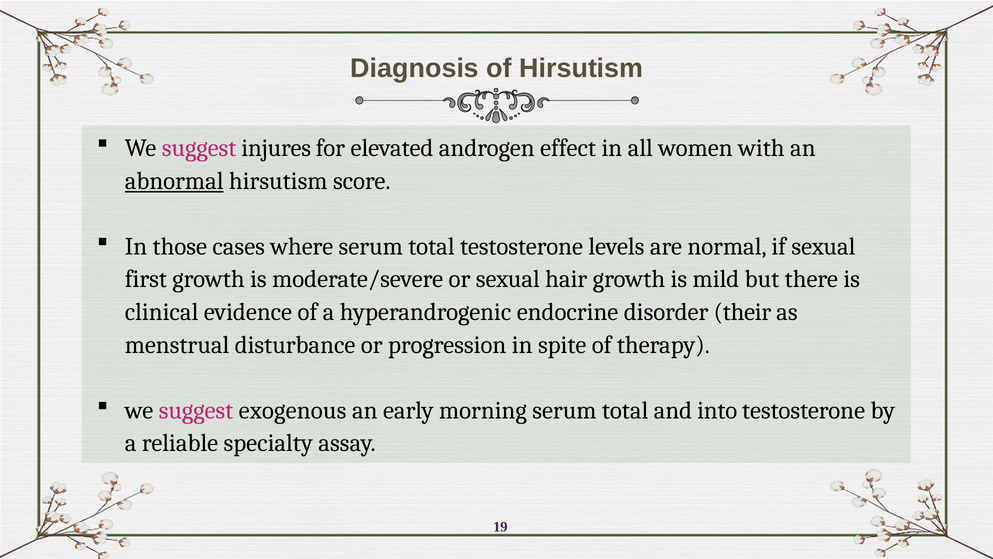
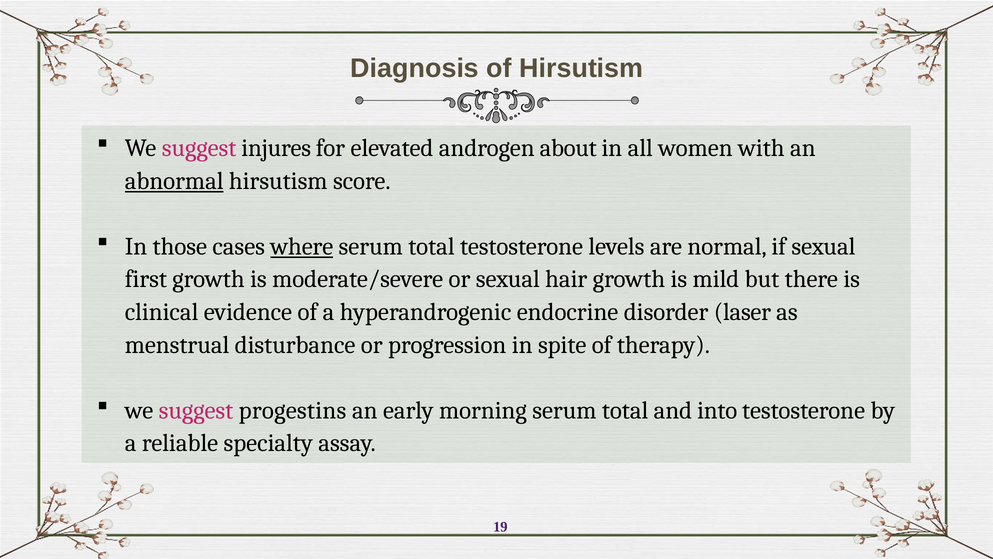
effect: effect -> about
where underline: none -> present
their: their -> laser
exogenous: exogenous -> progestins
